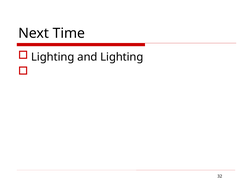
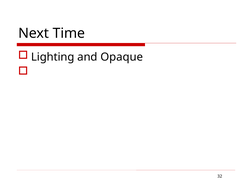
and Lighting: Lighting -> Opaque
